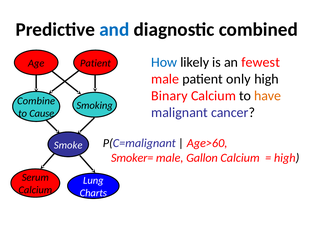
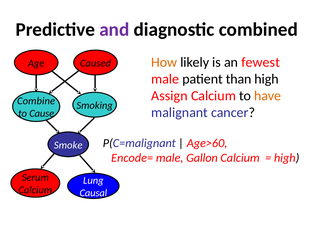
and colour: blue -> purple
How colour: blue -> orange
Patient at (95, 63): Patient -> Caused
only: only -> than
Binary: Binary -> Assign
Smoker=: Smoker= -> Encode=
Charts: Charts -> Causal
